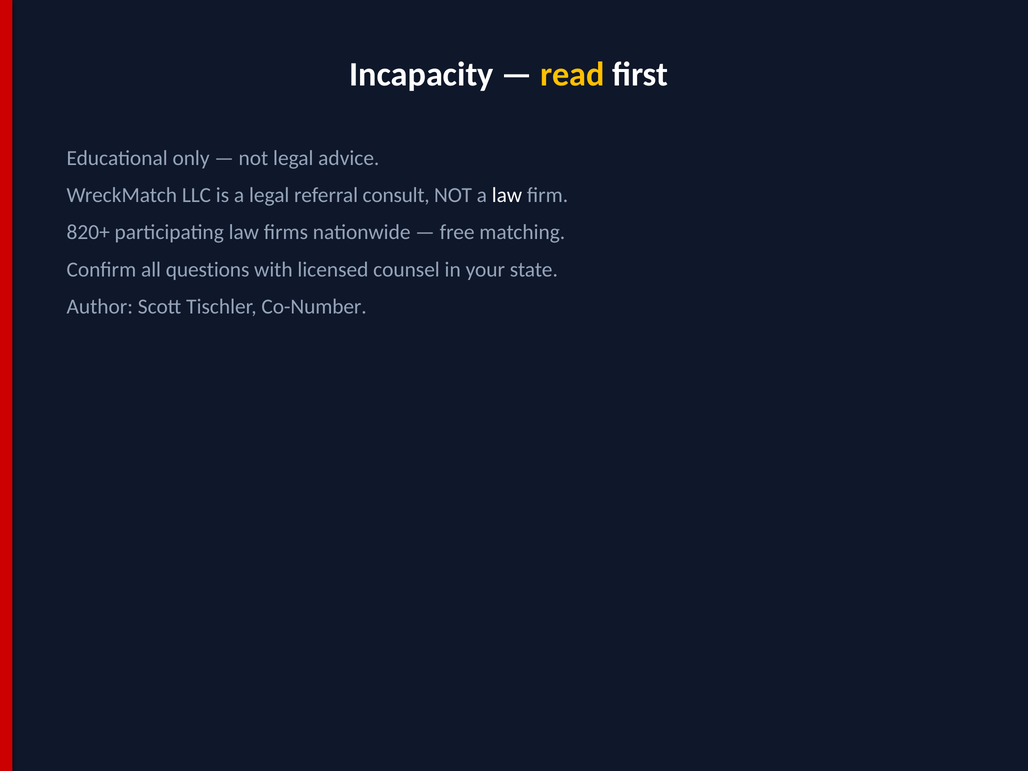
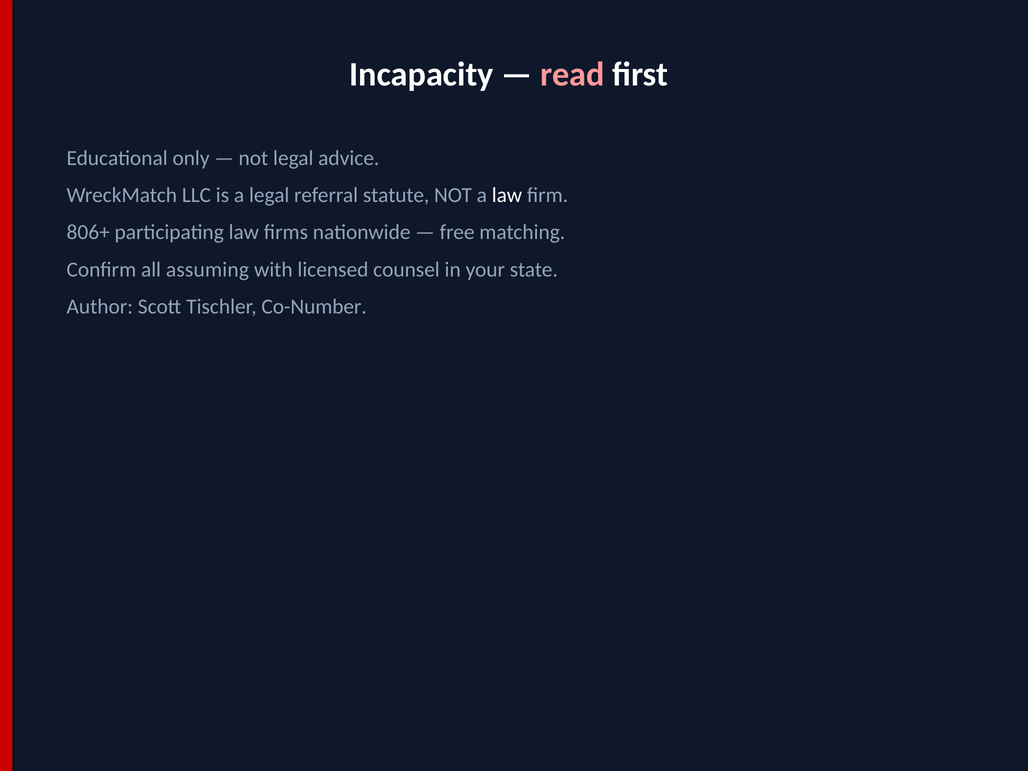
read colour: yellow -> pink
consult: consult -> statute
820+: 820+ -> 806+
questions: questions -> assuming
